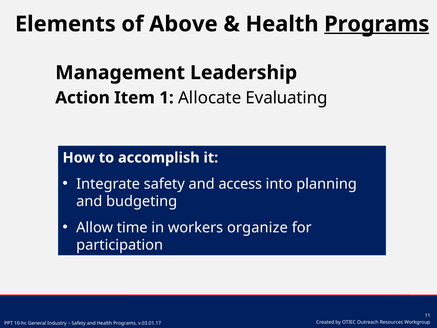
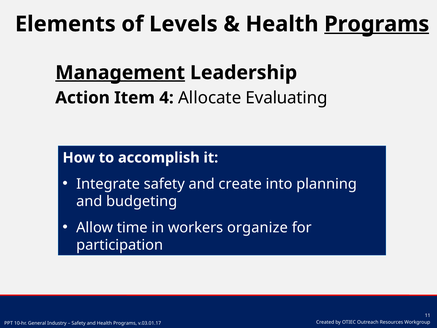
Above: Above -> Levels
Management underline: none -> present
1: 1 -> 4
access: access -> create
